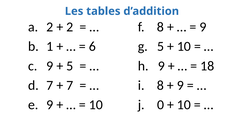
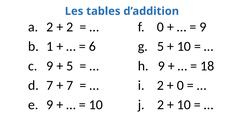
f 8: 8 -> 0
i 8: 8 -> 2
9 at (180, 86): 9 -> 0
j 0: 0 -> 2
